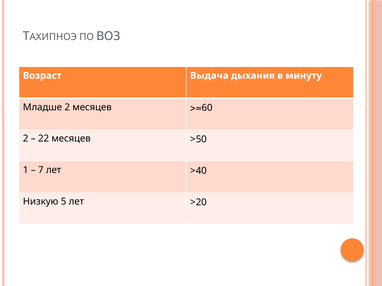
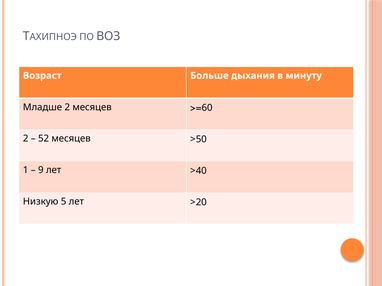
Выдача: Выдача -> Больше
22: 22 -> 52
7: 7 -> 9
